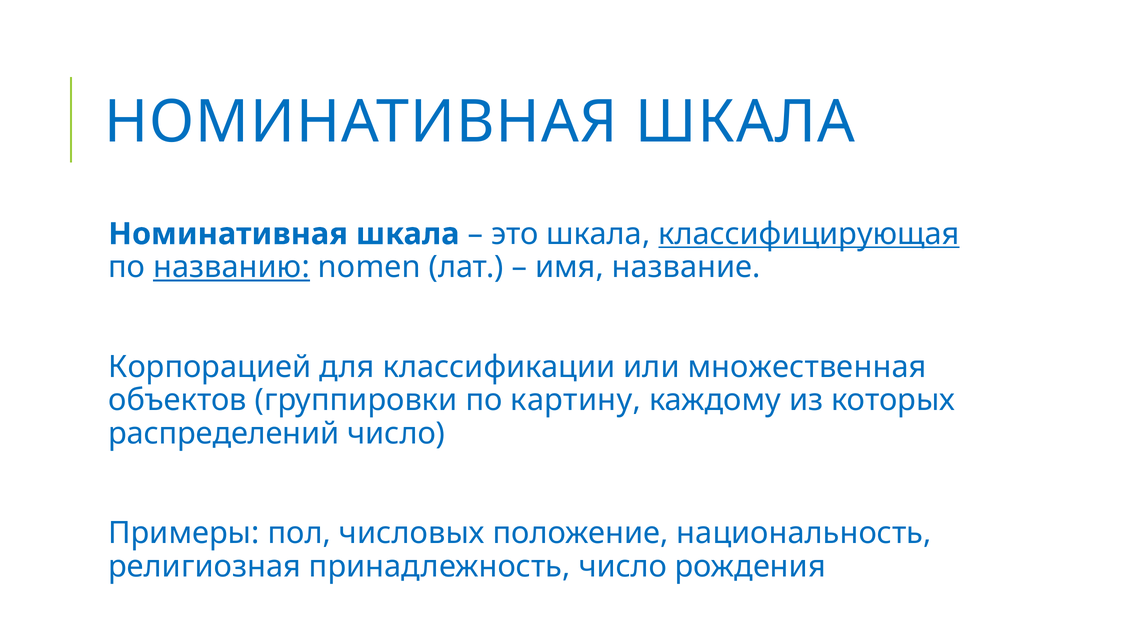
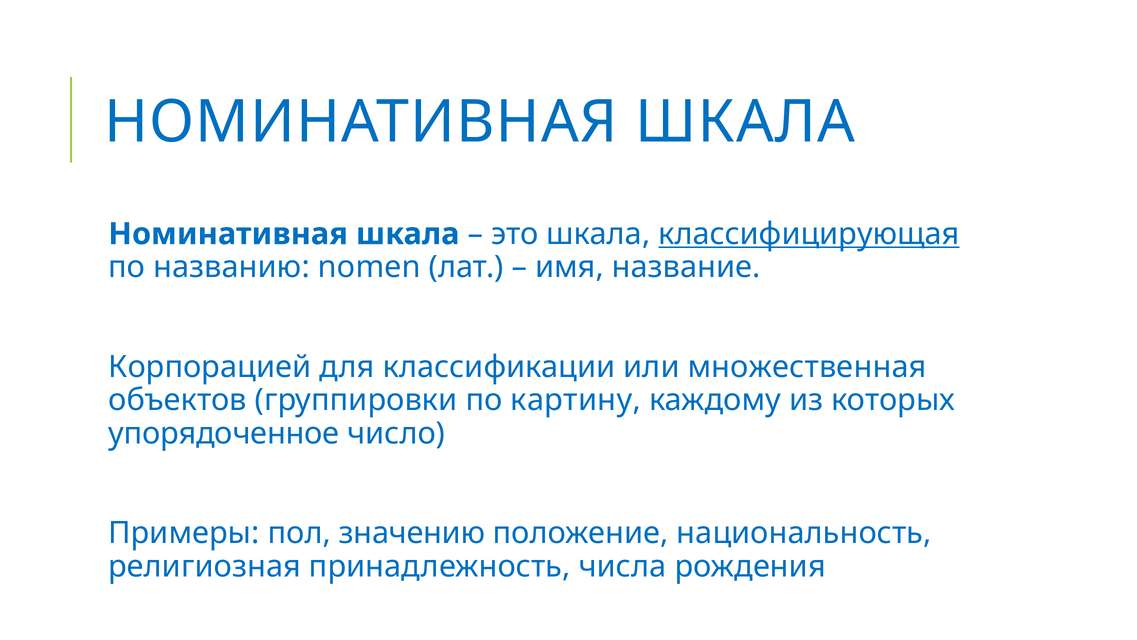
названию underline: present -> none
распределений: распределений -> упорядоченное
числовых: числовых -> значению
принадлежность число: число -> числа
